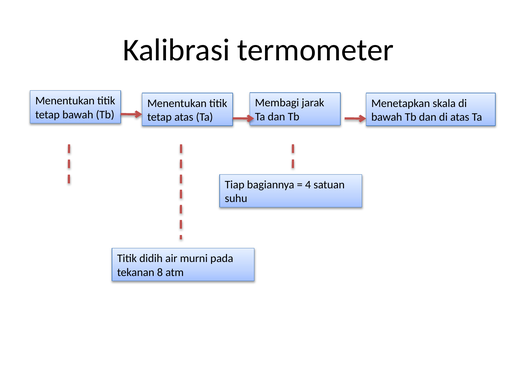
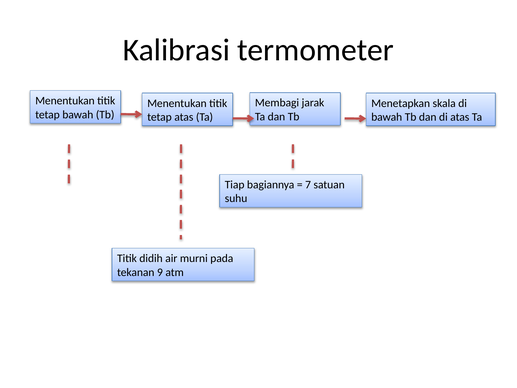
4: 4 -> 7
8: 8 -> 9
